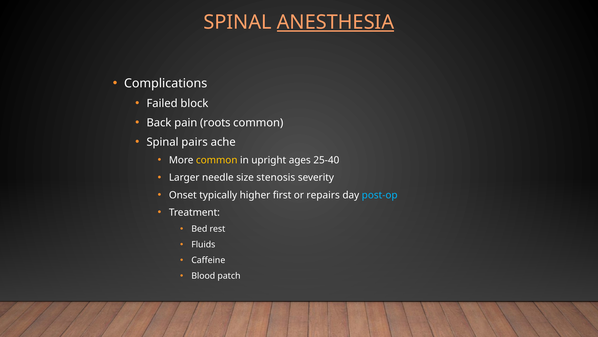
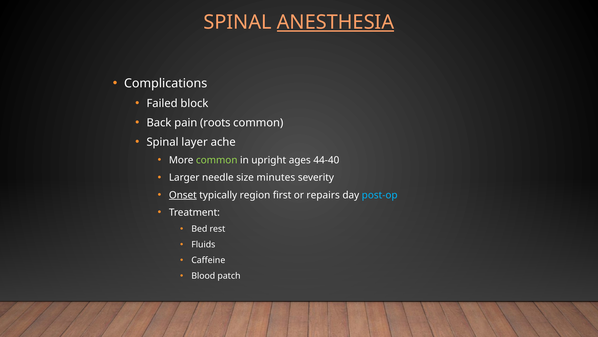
pairs: pairs -> layer
common at (217, 160) colour: yellow -> light green
25-40: 25-40 -> 44-40
stenosis: stenosis -> minutes
Onset underline: none -> present
higher: higher -> region
